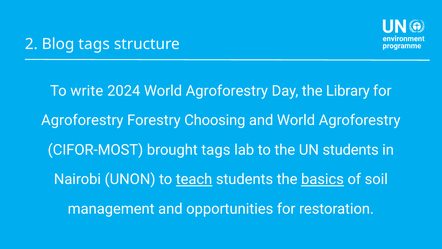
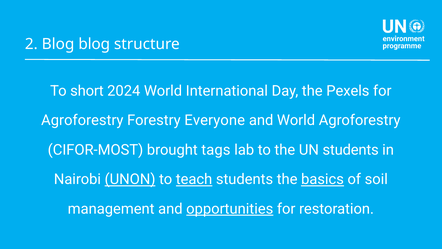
Blog tags: tags -> blog
write: write -> short
2024 World Agroforestry: Agroforestry -> International
Library: Library -> Pexels
Choosing: Choosing -> Everyone
UNON underline: none -> present
opportunities underline: none -> present
